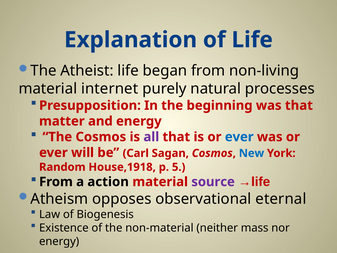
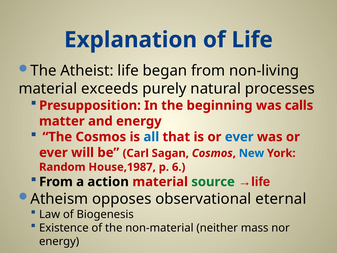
internet: internet -> exceeds
was that: that -> calls
all colour: purple -> blue
House,1918: House,1918 -> House,1987
5: 5 -> 6
source colour: purple -> green
